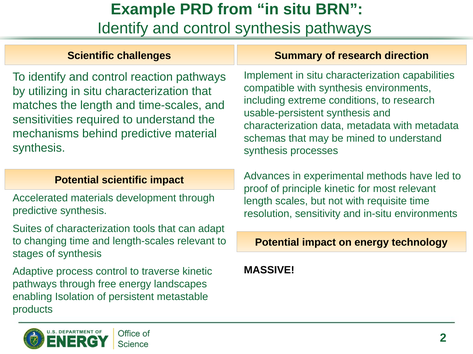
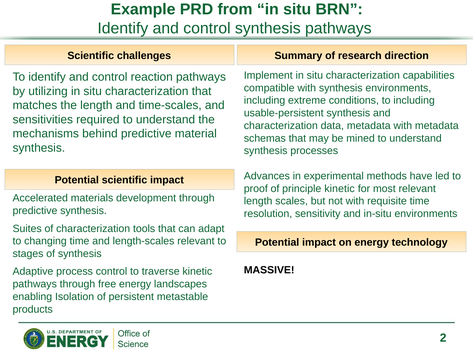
to research: research -> including
